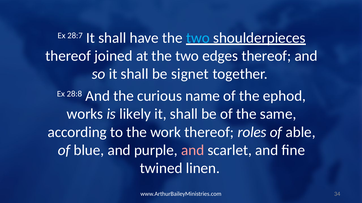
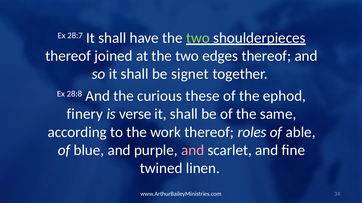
two at (198, 38) colour: light blue -> light green
name: name -> these
works: works -> finery
likely: likely -> verse
